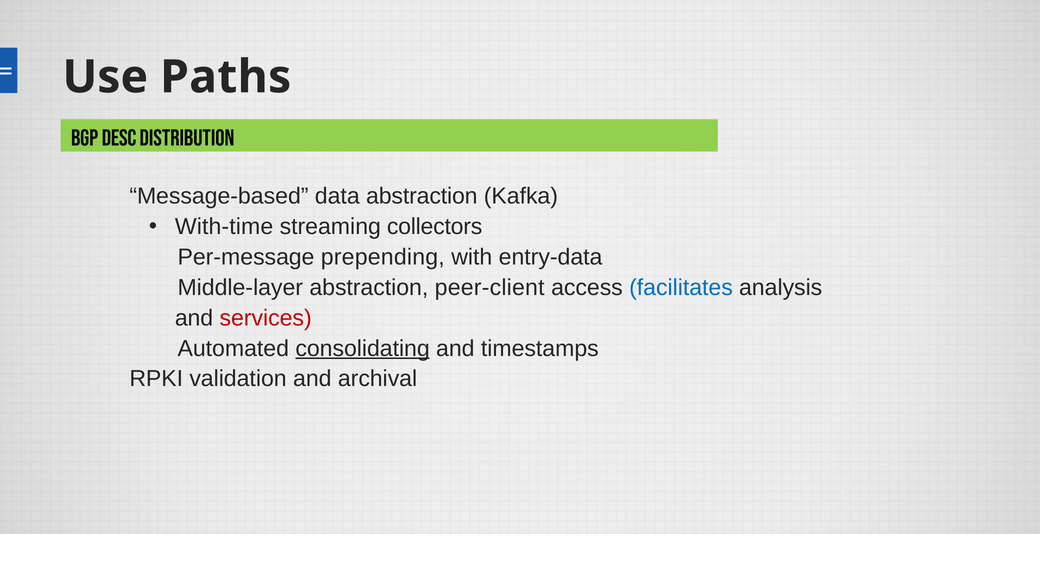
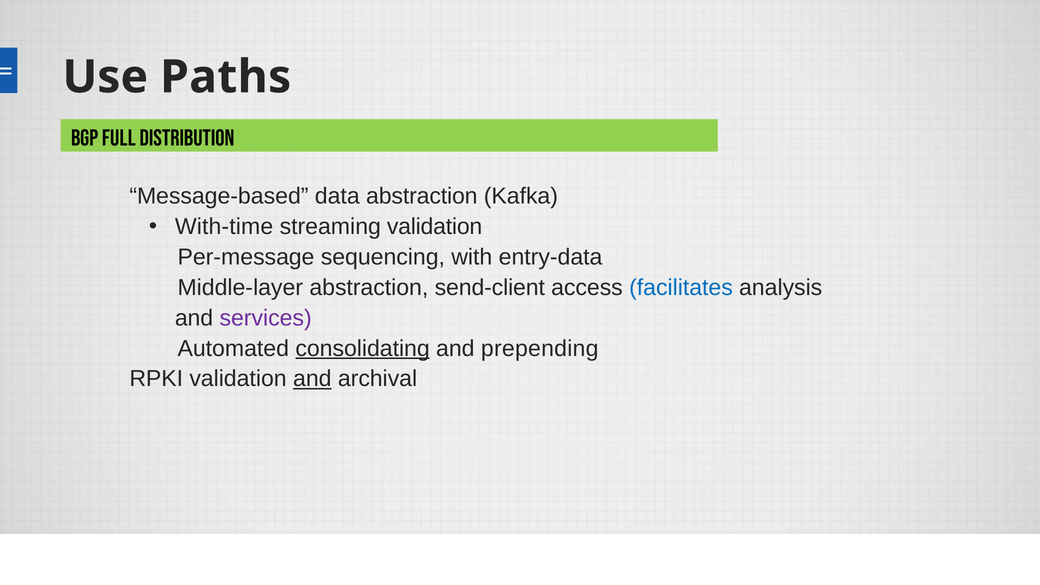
Desc: Desc -> Full
streaming collectors: collectors -> validation
prepending: prepending -> sequencing
peer-client: peer-client -> send-client
services colour: red -> purple
timestamps: timestamps -> prepending
and at (312, 379) underline: none -> present
